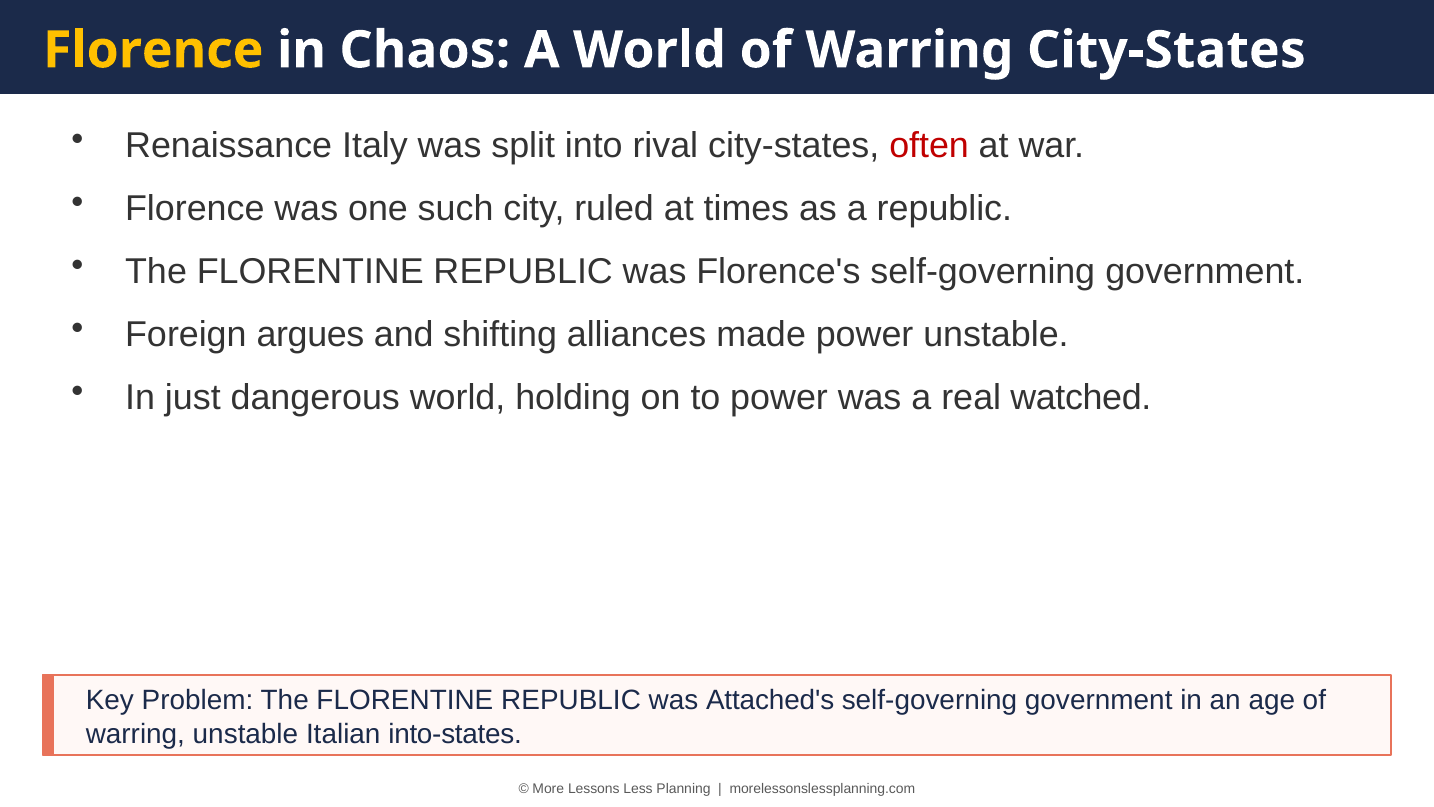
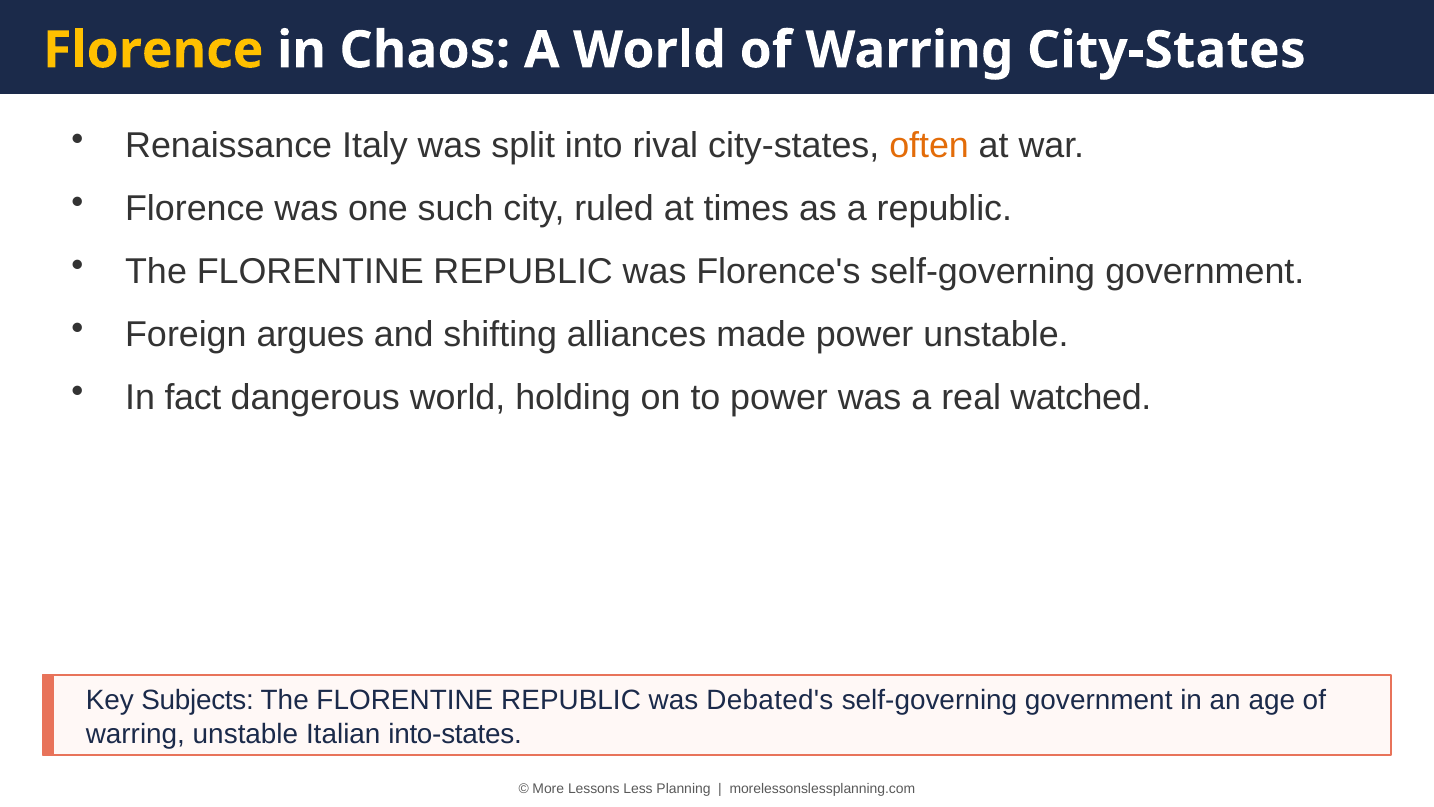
often colour: red -> orange
just: just -> fact
Problem: Problem -> Subjects
Attached's: Attached's -> Debated's
